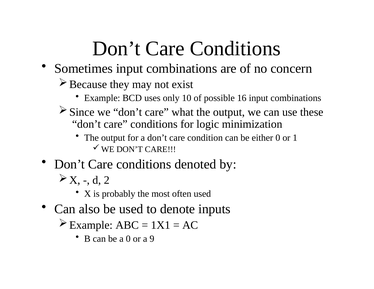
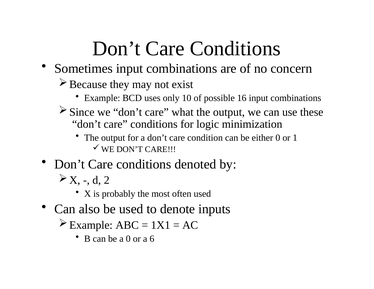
9: 9 -> 6
